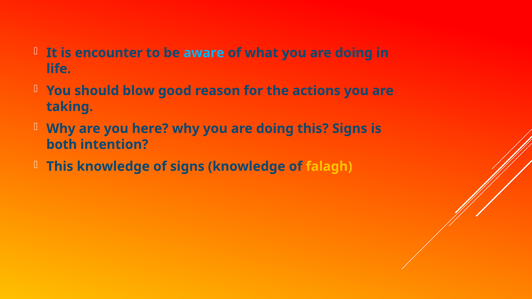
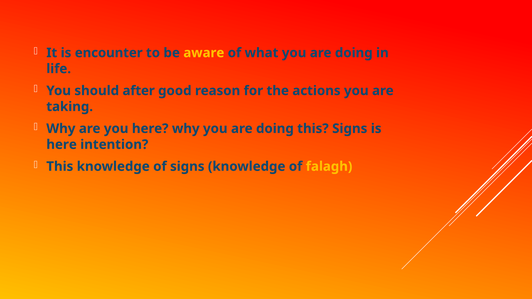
aware colour: light blue -> yellow
blow: blow -> after
both at (62, 145): both -> here
